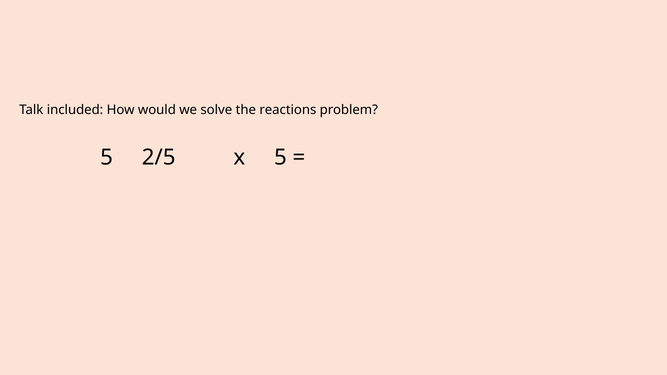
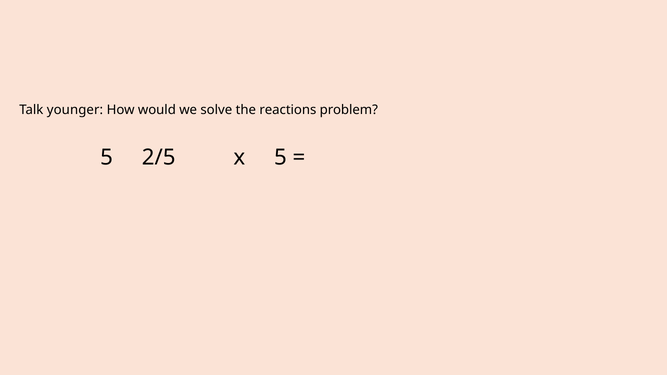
included: included -> younger
